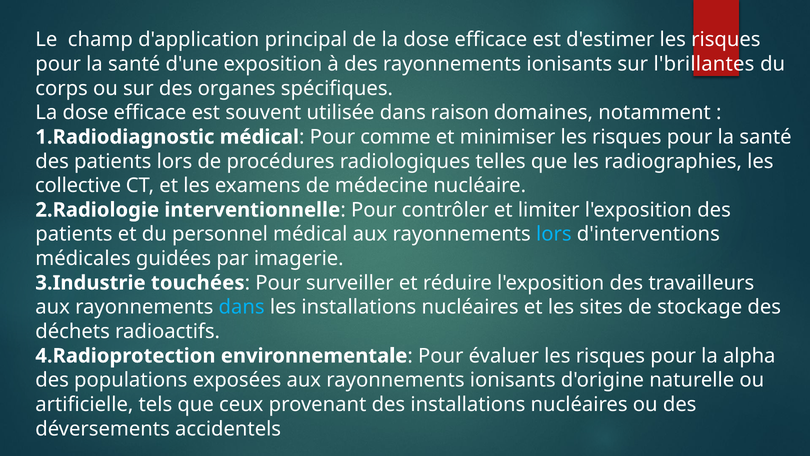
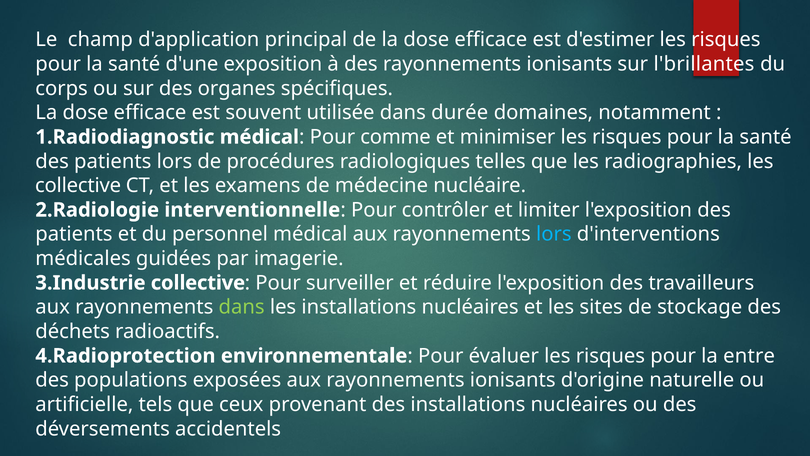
raison: raison -> durée
touchées at (198, 283): touchées -> collective
dans at (242, 307) colour: light blue -> light green
alpha: alpha -> entre
